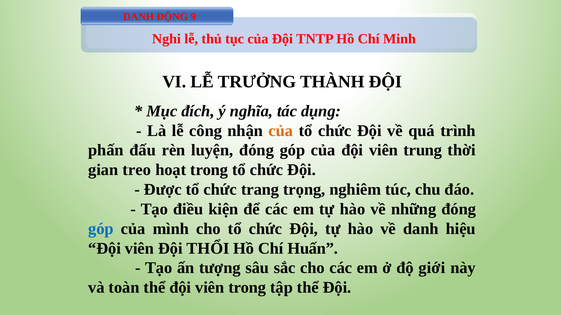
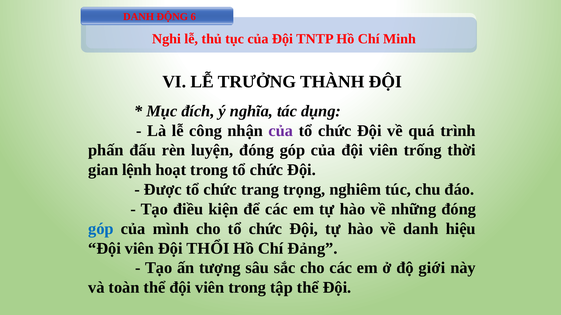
9: 9 -> 6
của at (281, 131) colour: orange -> purple
trung: trung -> trống
treo: treo -> lệnh
Huấn: Huấn -> Đảng
